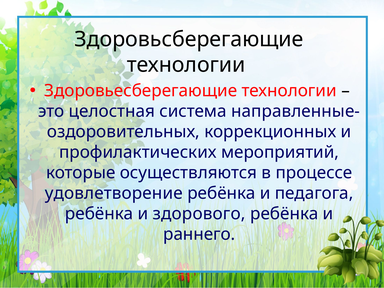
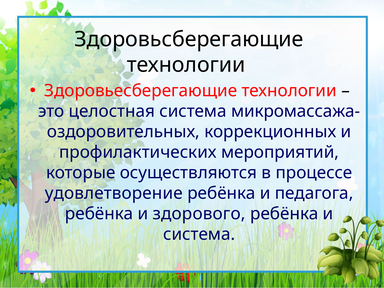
направленные-: направленные- -> микромассажа-
раннего at (199, 234): раннего -> система
